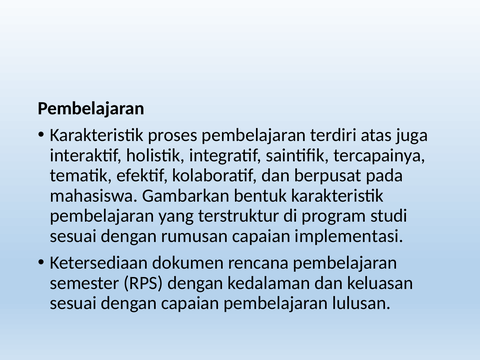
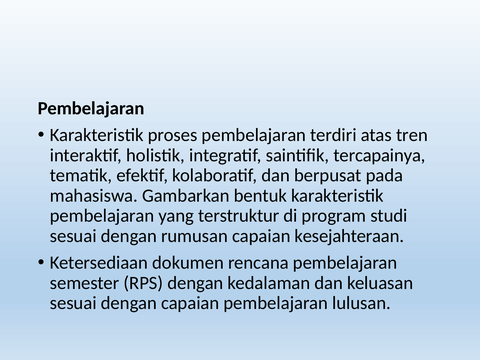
juga: juga -> tren
implementasi: implementasi -> kesejahteraan
